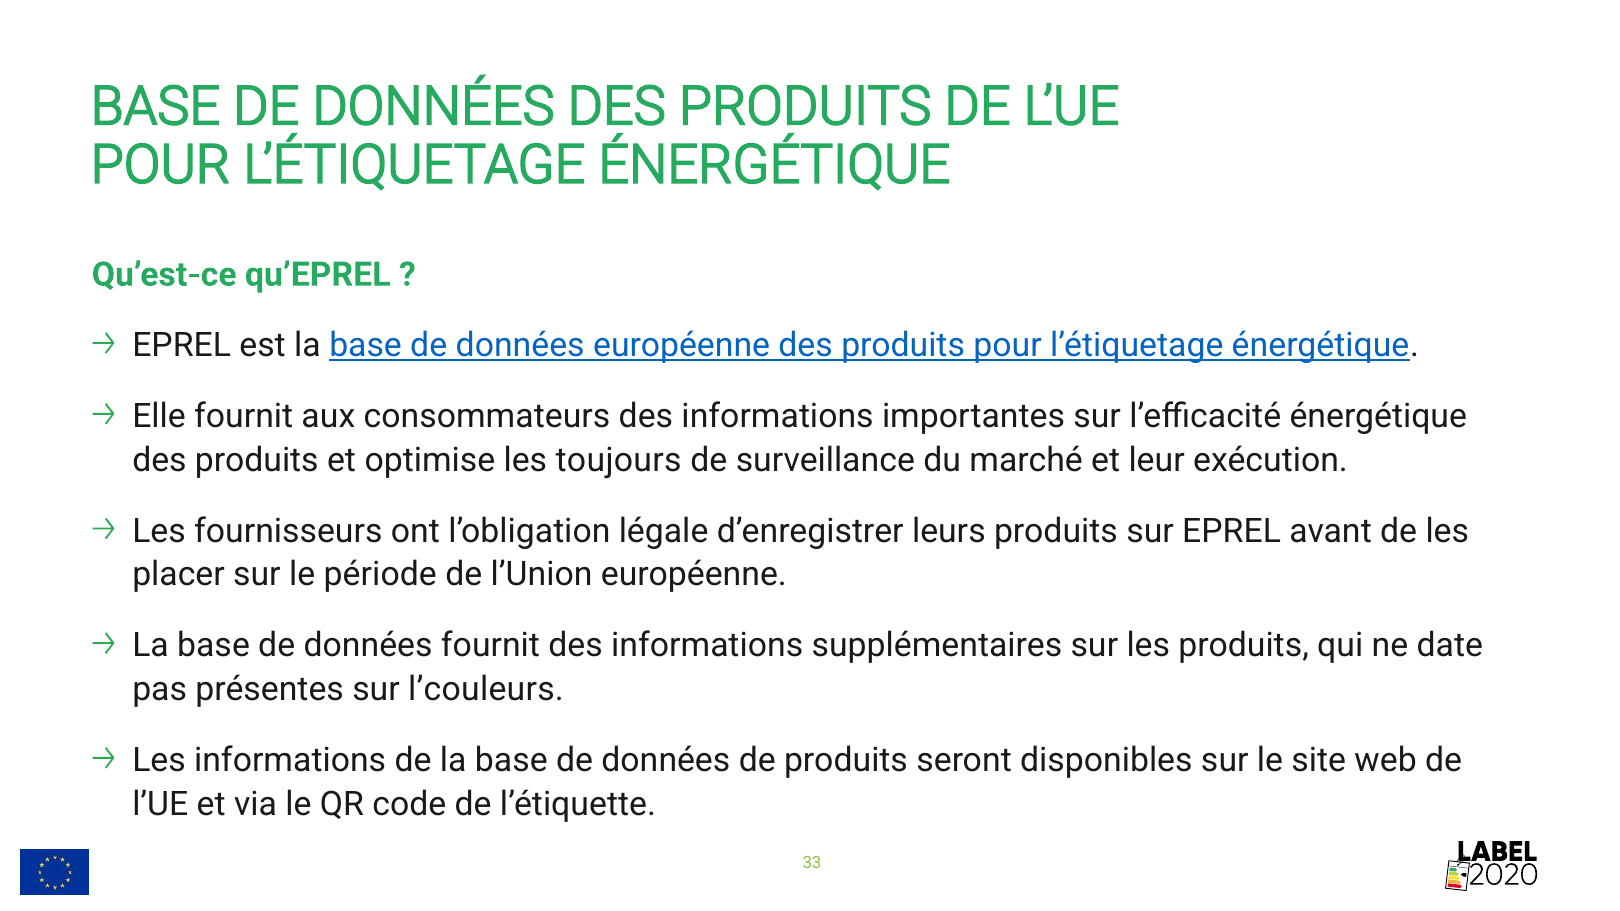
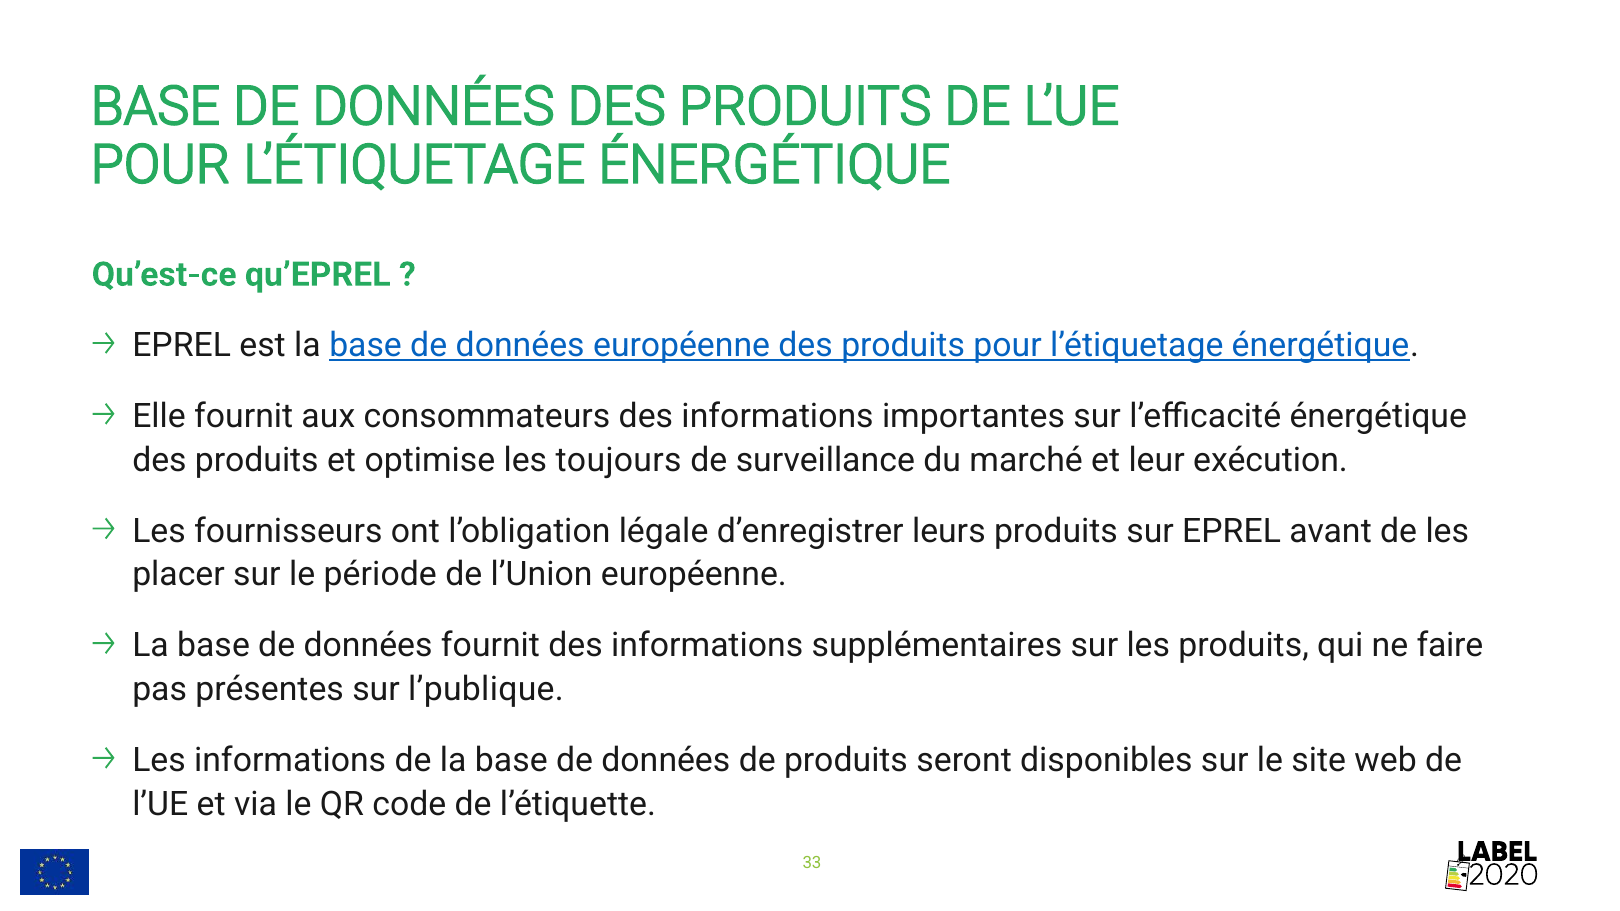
date: date -> faire
l’couleurs: l’couleurs -> l’publique
